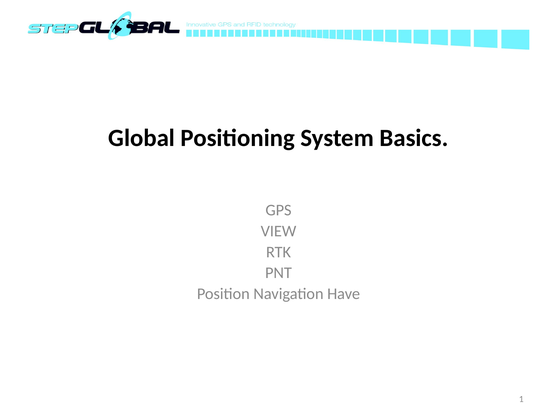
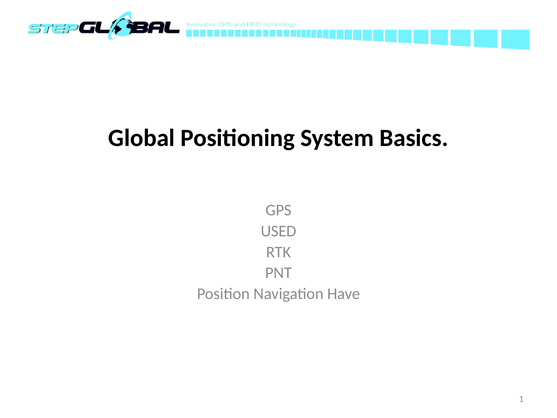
VIEW: VIEW -> USED
